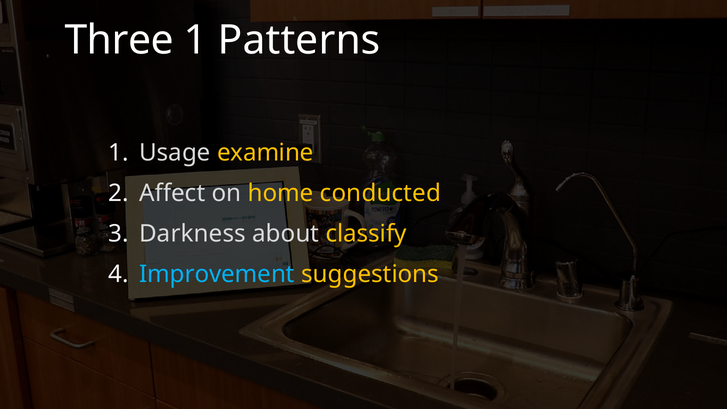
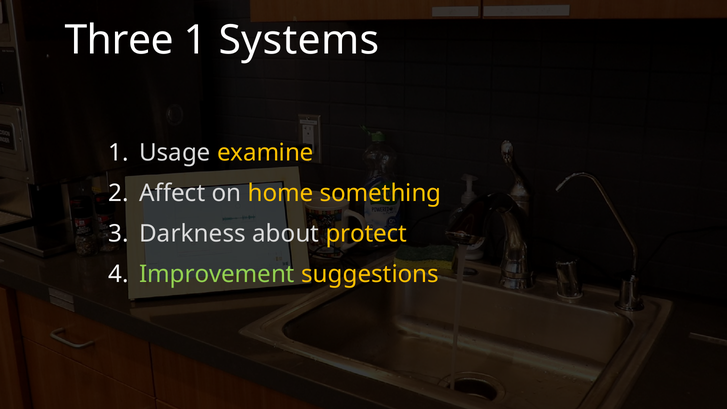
Patterns: Patterns -> Systems
conducted: conducted -> something
classify: classify -> protect
Improvement colour: light blue -> light green
